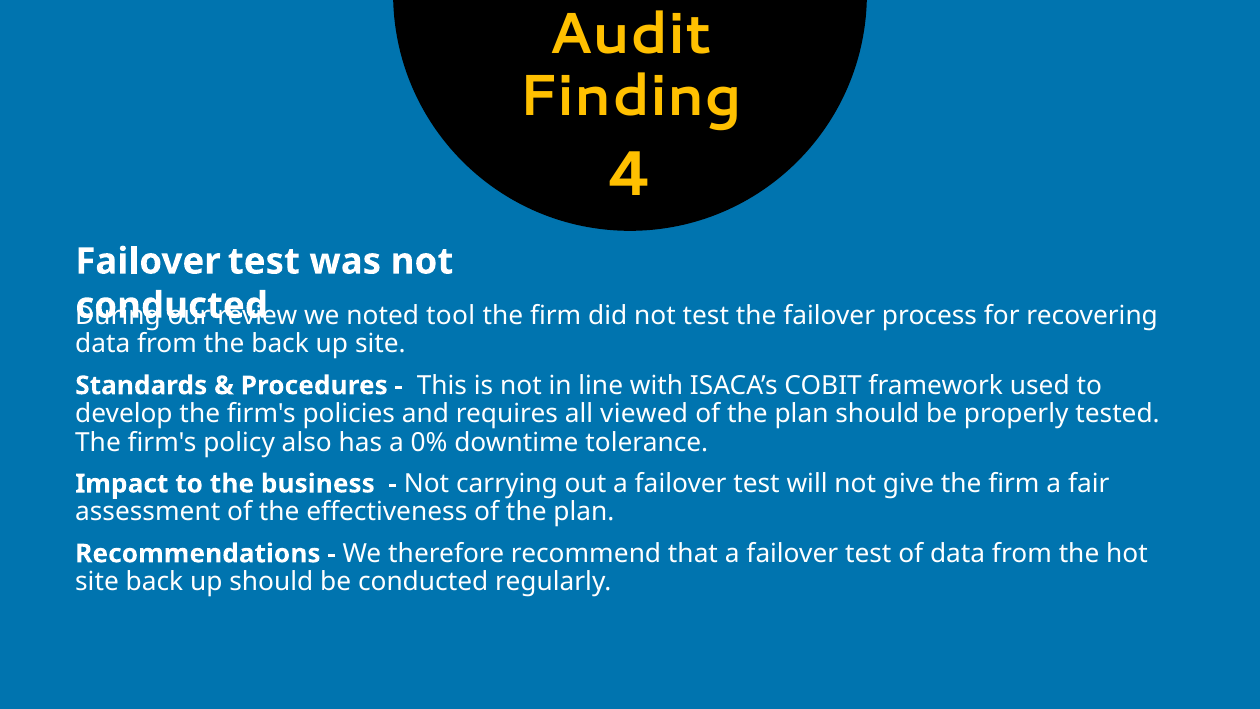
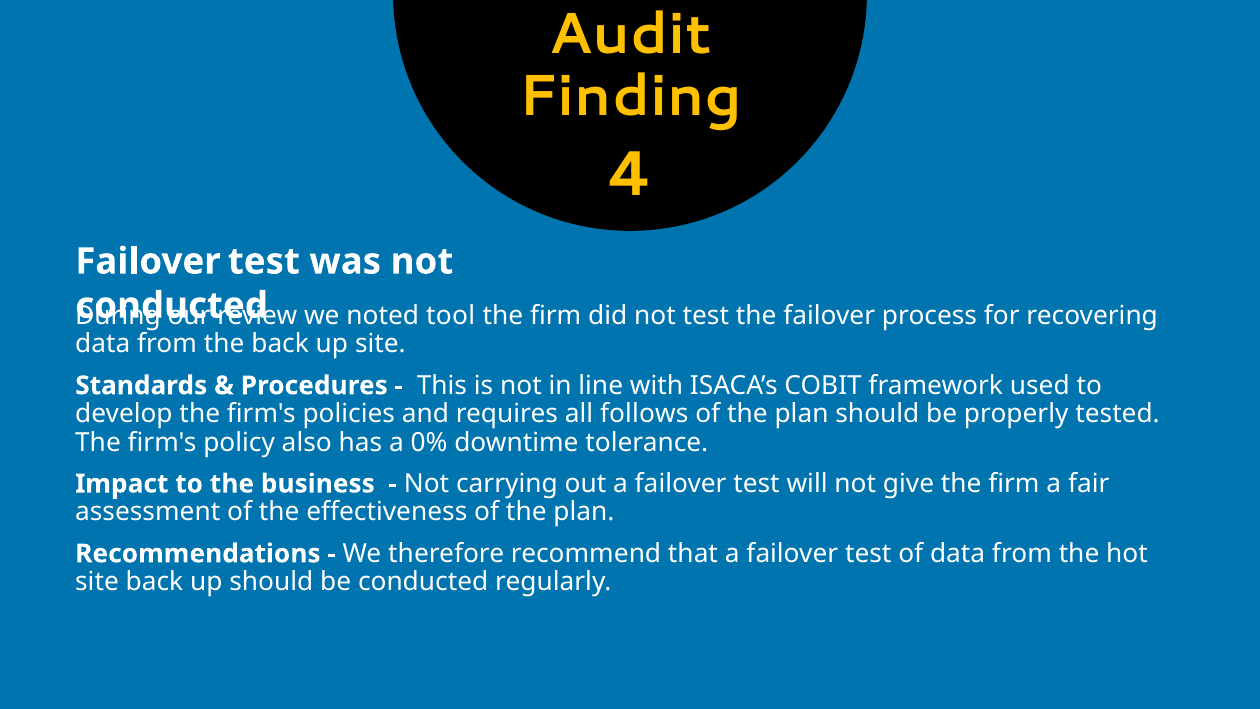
viewed: viewed -> follows
